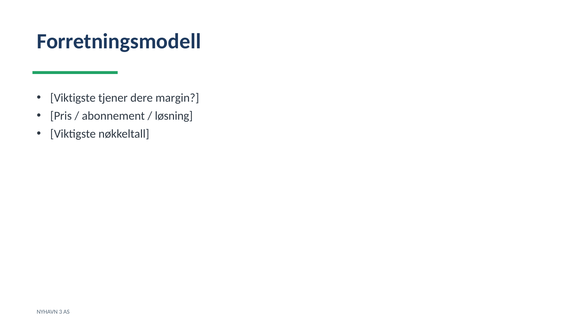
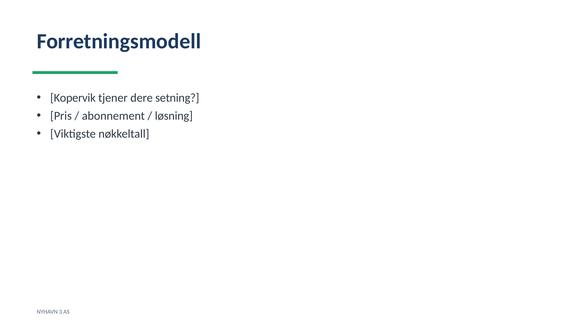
Viktigste at (73, 98): Viktigste -> Kopervik
margin: margin -> setning
